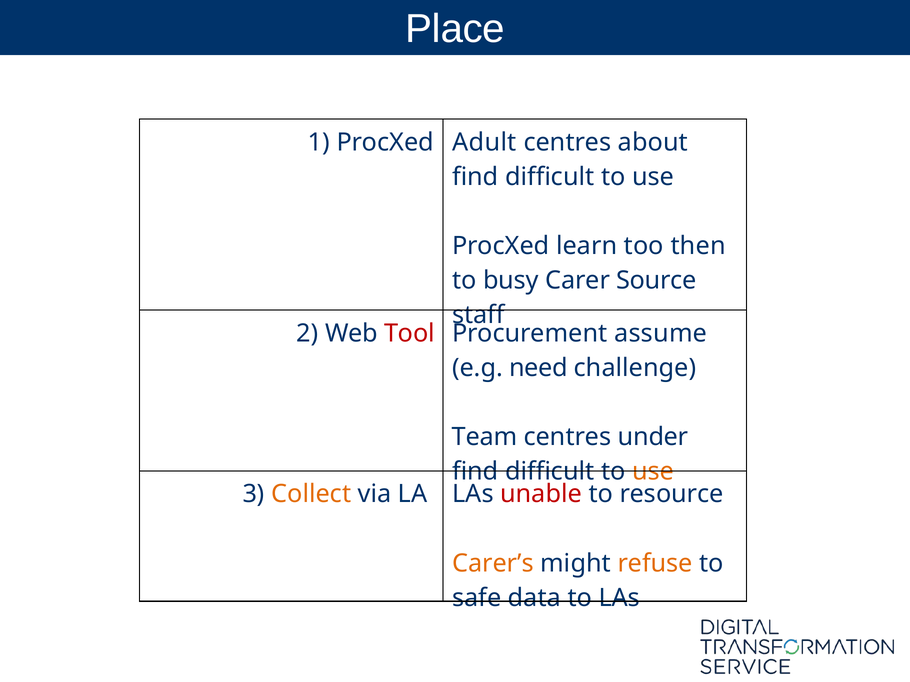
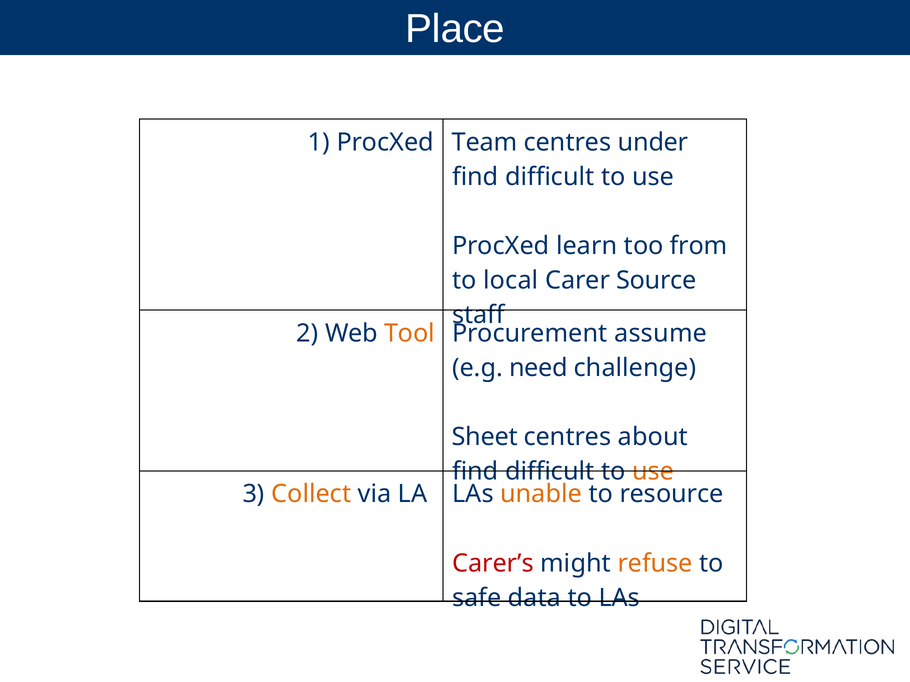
Adult: Adult -> Team
about: about -> under
then: then -> from
busy: busy -> local
Tool colour: red -> orange
Team: Team -> Sheet
under: under -> about
unable colour: red -> orange
Carer’s colour: orange -> red
